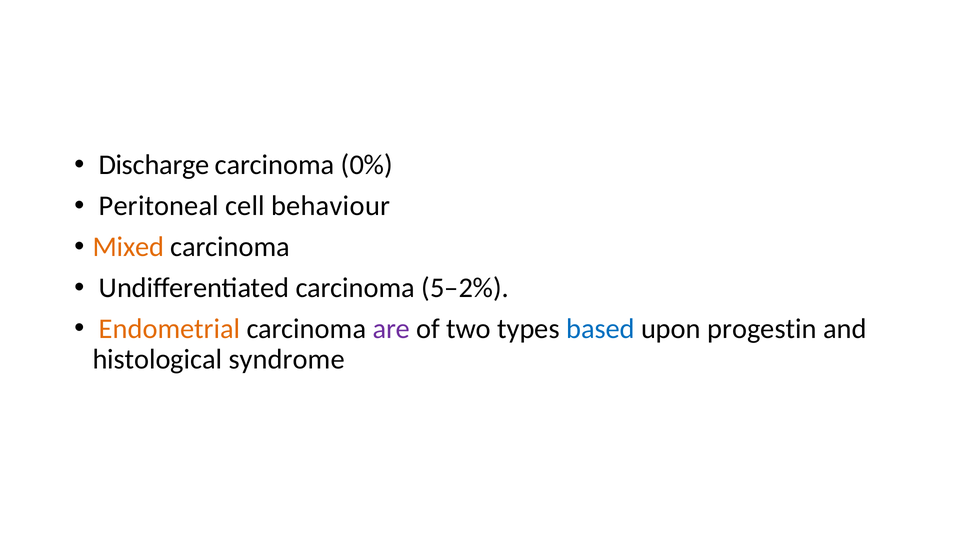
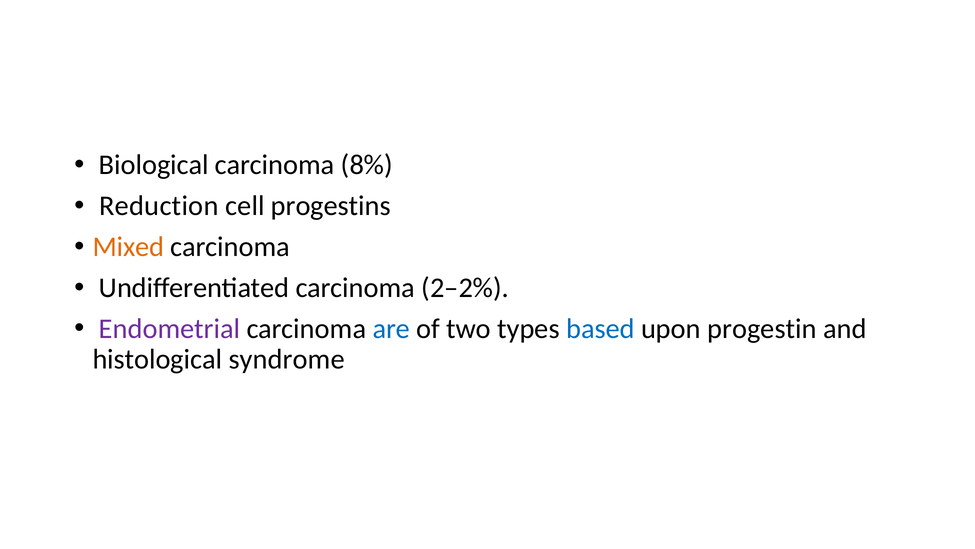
Discharge: Discharge -> Biological
0%: 0% -> 8%
Peritoneal: Peritoneal -> Reduction
behaviour: behaviour -> progestins
5–2%: 5–2% -> 2–2%
Endometrial colour: orange -> purple
are colour: purple -> blue
